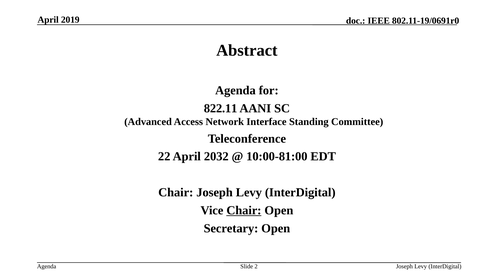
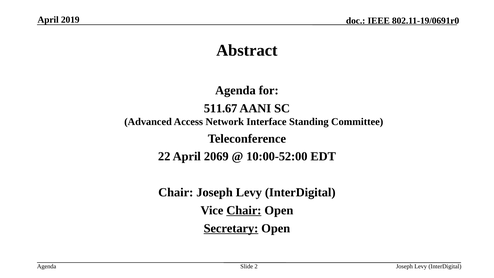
822.11: 822.11 -> 511.67
2032: 2032 -> 2069
10:00-81:00: 10:00-81:00 -> 10:00-52:00
Secretary underline: none -> present
